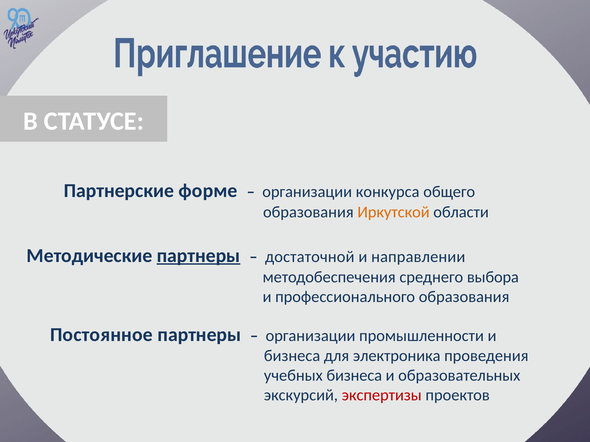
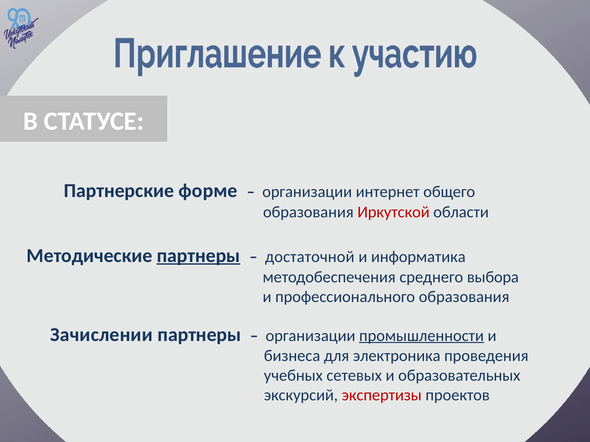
конкурса: конкурса -> интернет
Иркутской colour: orange -> red
направлении: направлении -> информатика
Постоянное: Постоянное -> Зачислении
промышленности underline: none -> present
учебных бизнеса: бизнеса -> сетевых
